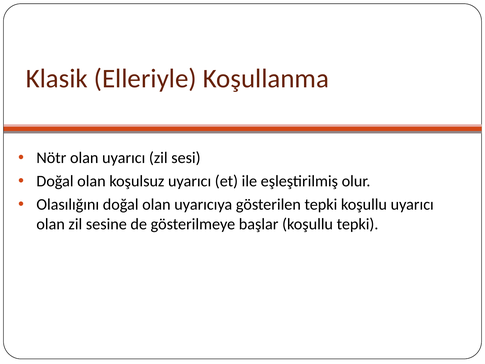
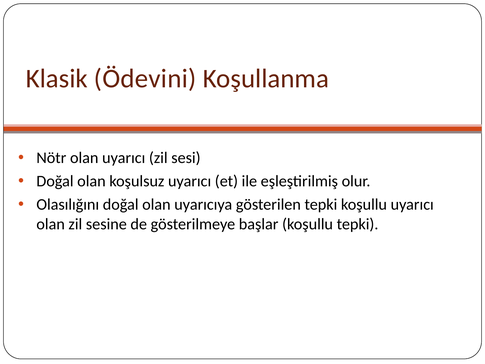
Elleriyle: Elleriyle -> Ödevini
